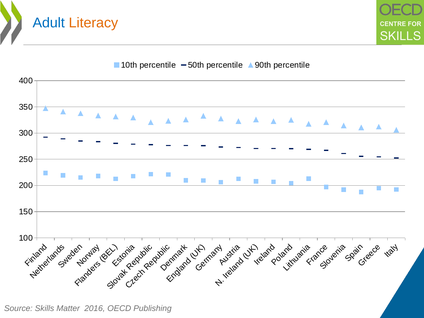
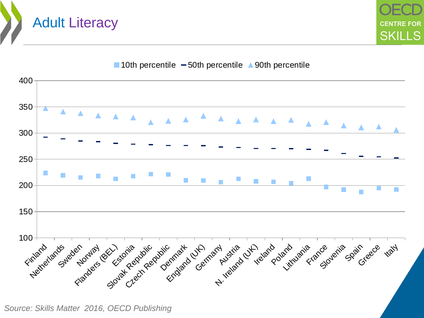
Literacy colour: orange -> purple
